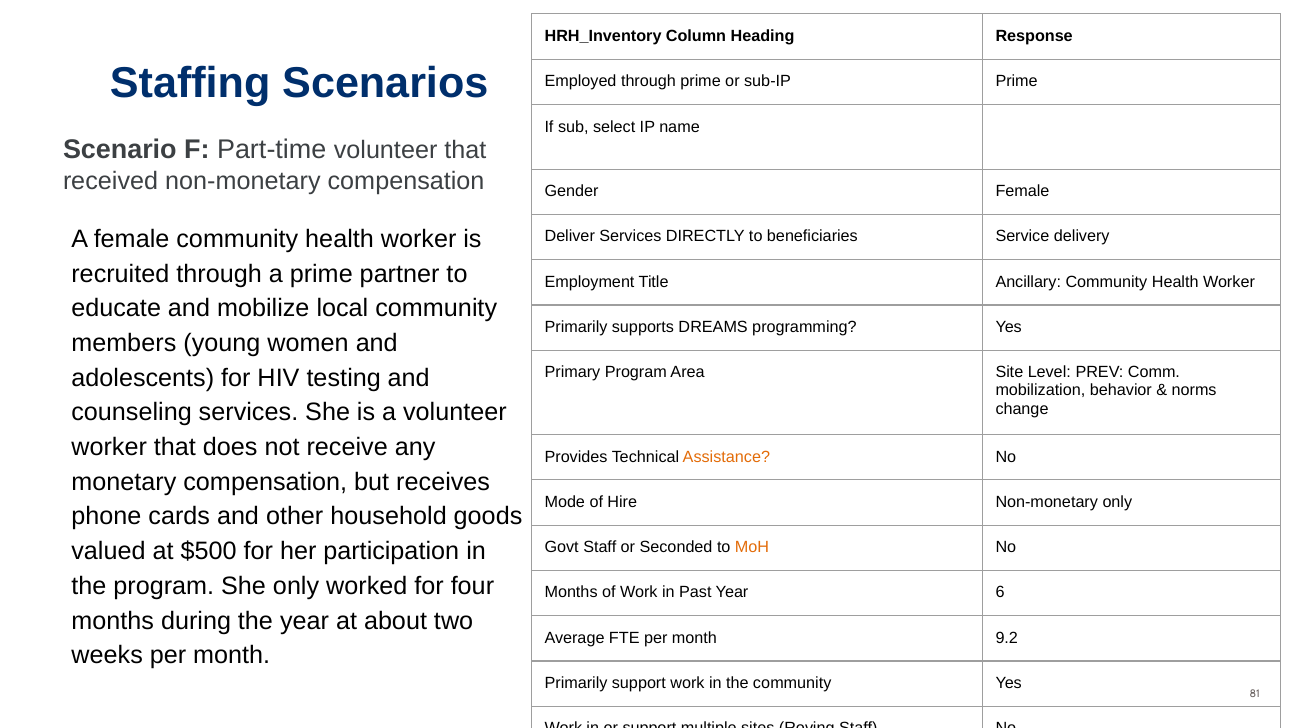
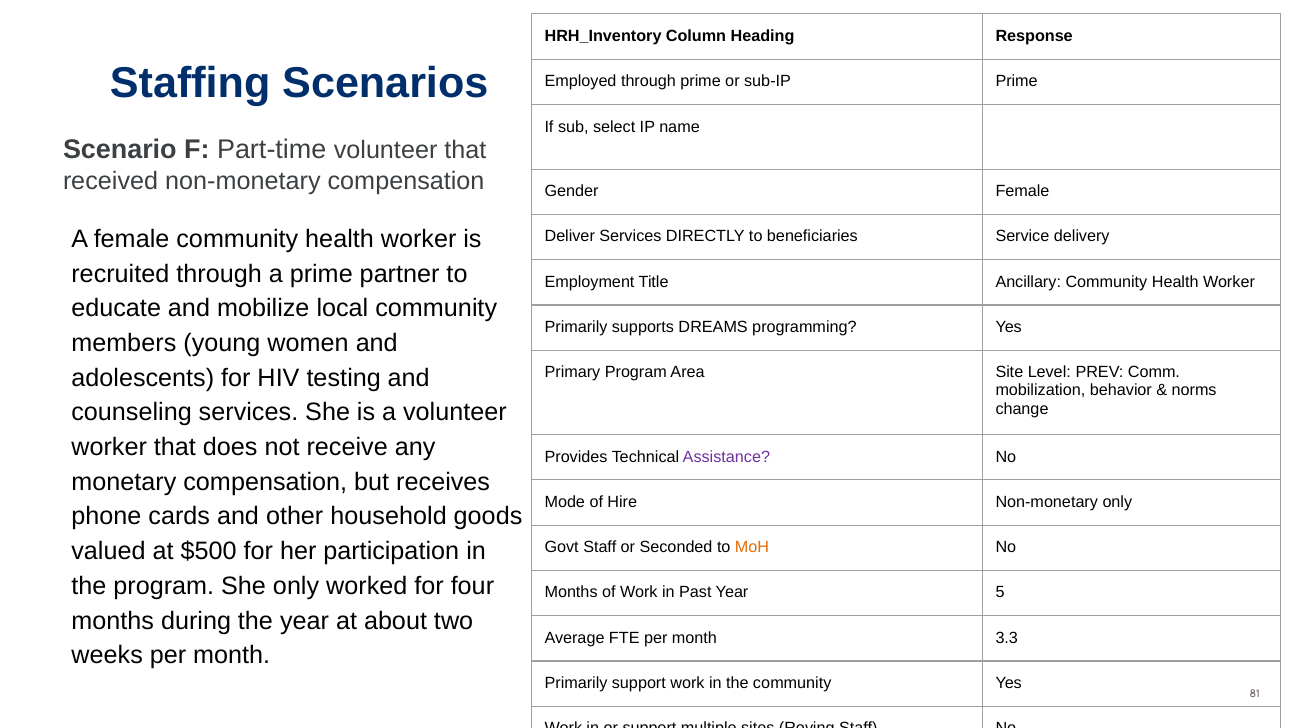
Assistance colour: orange -> purple
6: 6 -> 5
9.2: 9.2 -> 3.3
